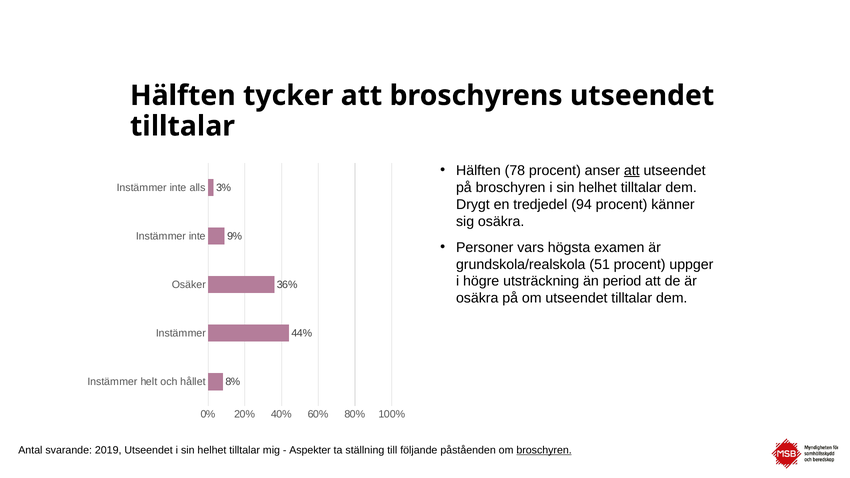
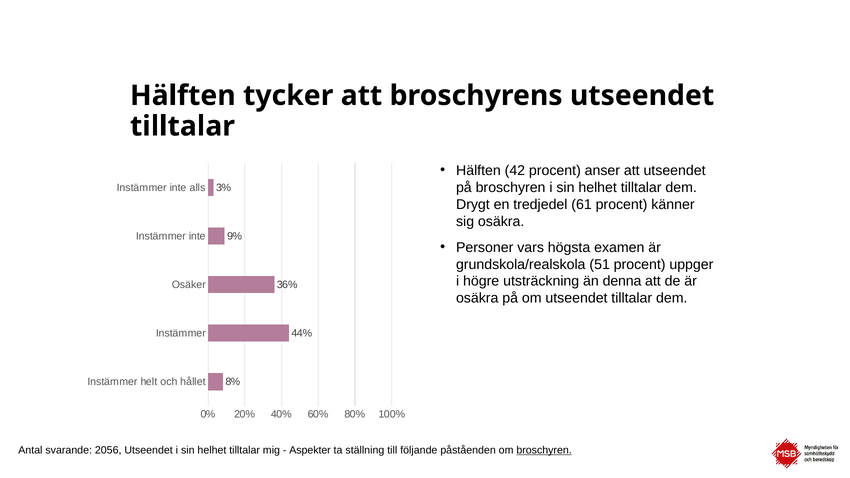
78: 78 -> 42
att at (632, 171) underline: present -> none
94: 94 -> 61
period: period -> denna
2019: 2019 -> 2056
